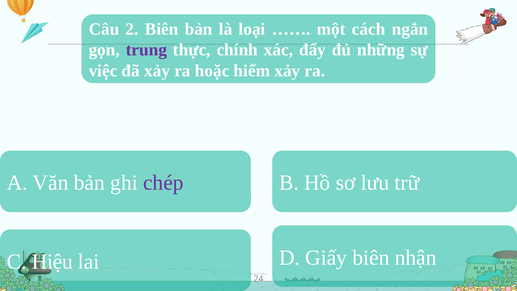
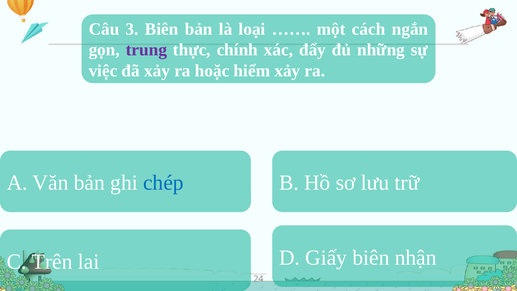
2: 2 -> 3
chép colour: purple -> blue
Hiệu: Hiệu -> Trên
